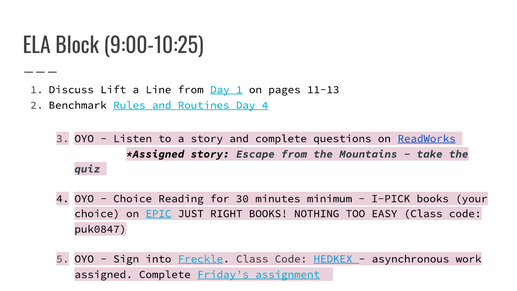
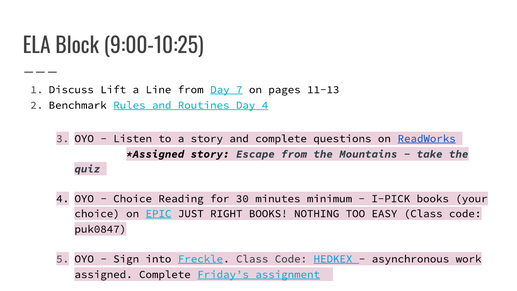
Day 1: 1 -> 7
